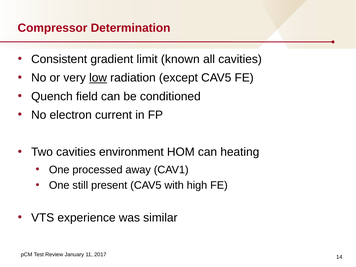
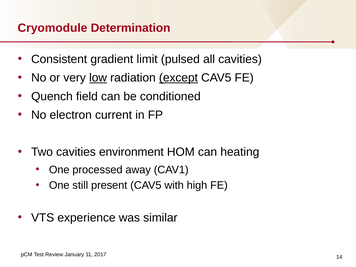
Compressor: Compressor -> Cryomodule
known: known -> pulsed
except underline: none -> present
